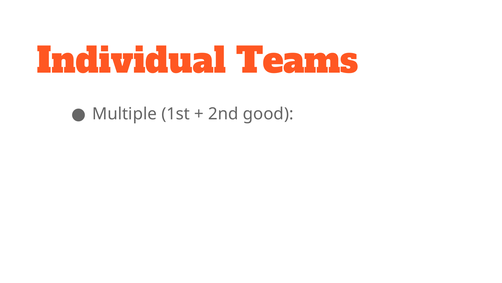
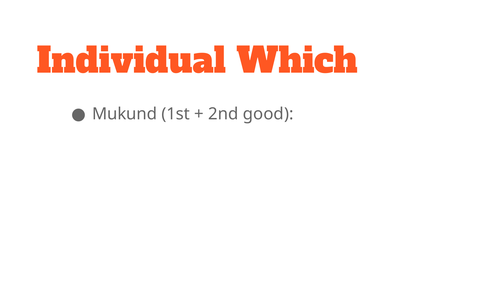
Teams: Teams -> Which
Multiple: Multiple -> Mukund
